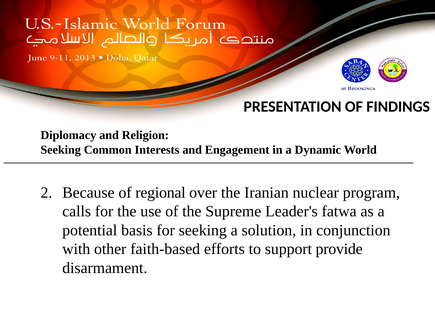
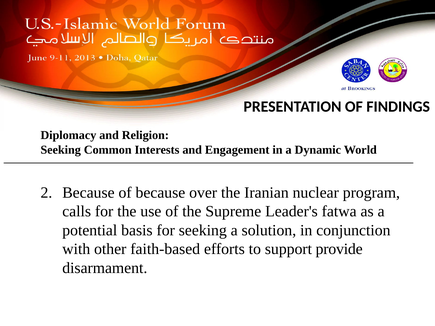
of regional: regional -> because
